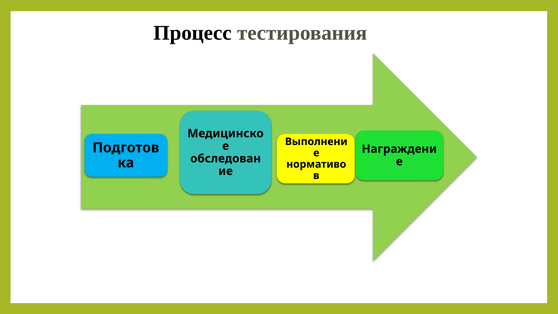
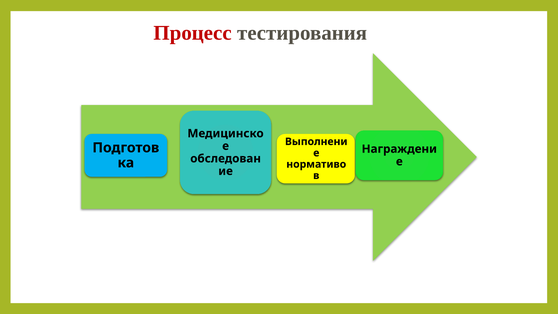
Процесс colour: black -> red
